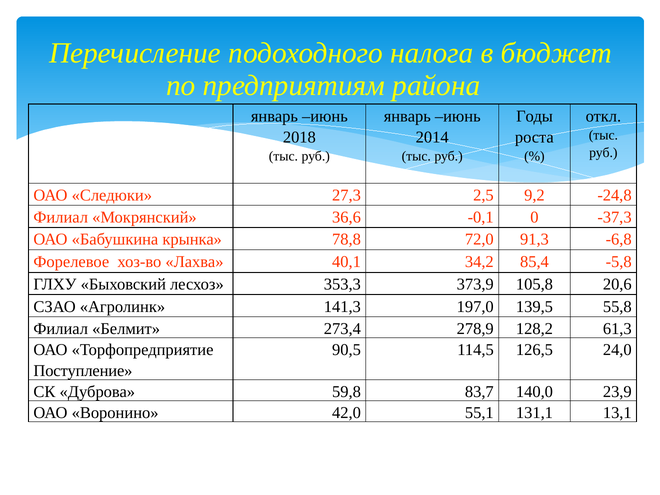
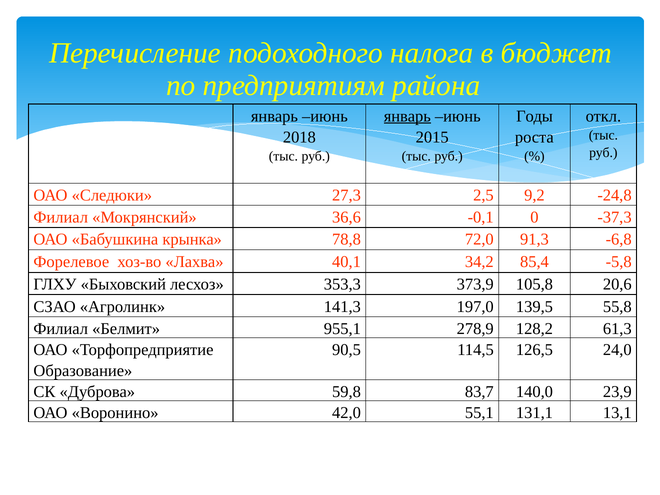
январь at (407, 116) underline: none -> present
2014: 2014 -> 2015
273,4: 273,4 -> 955,1
Поступление: Поступление -> Образование
